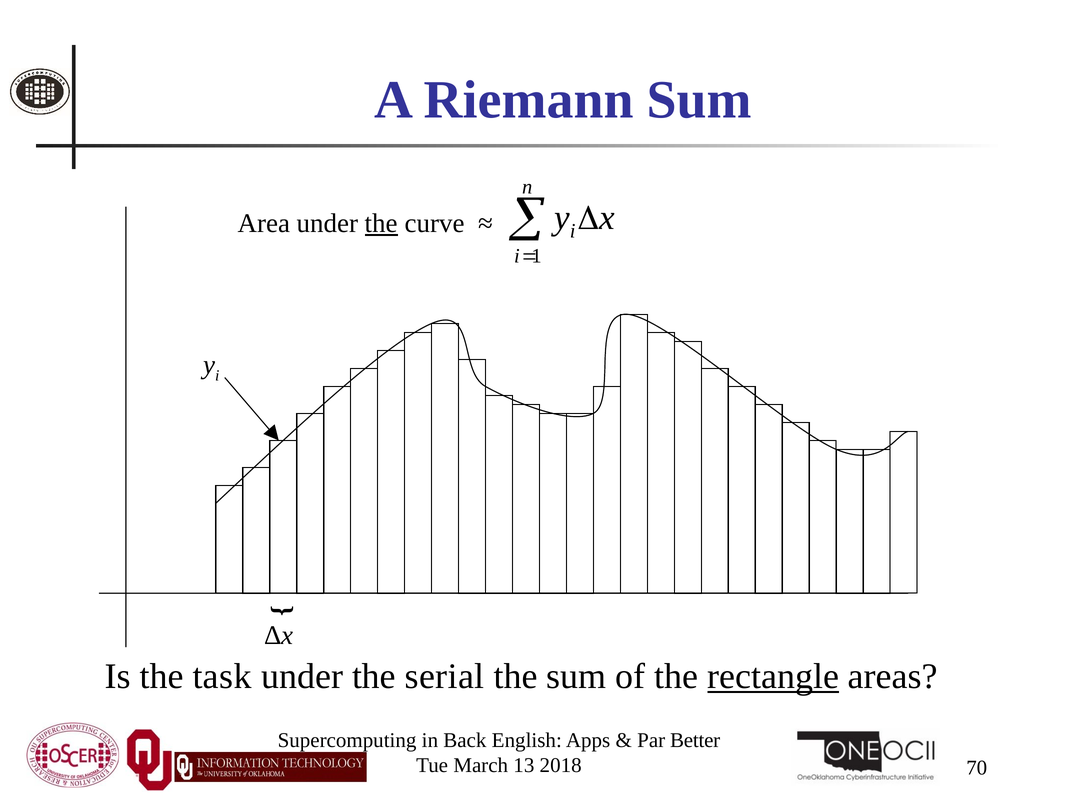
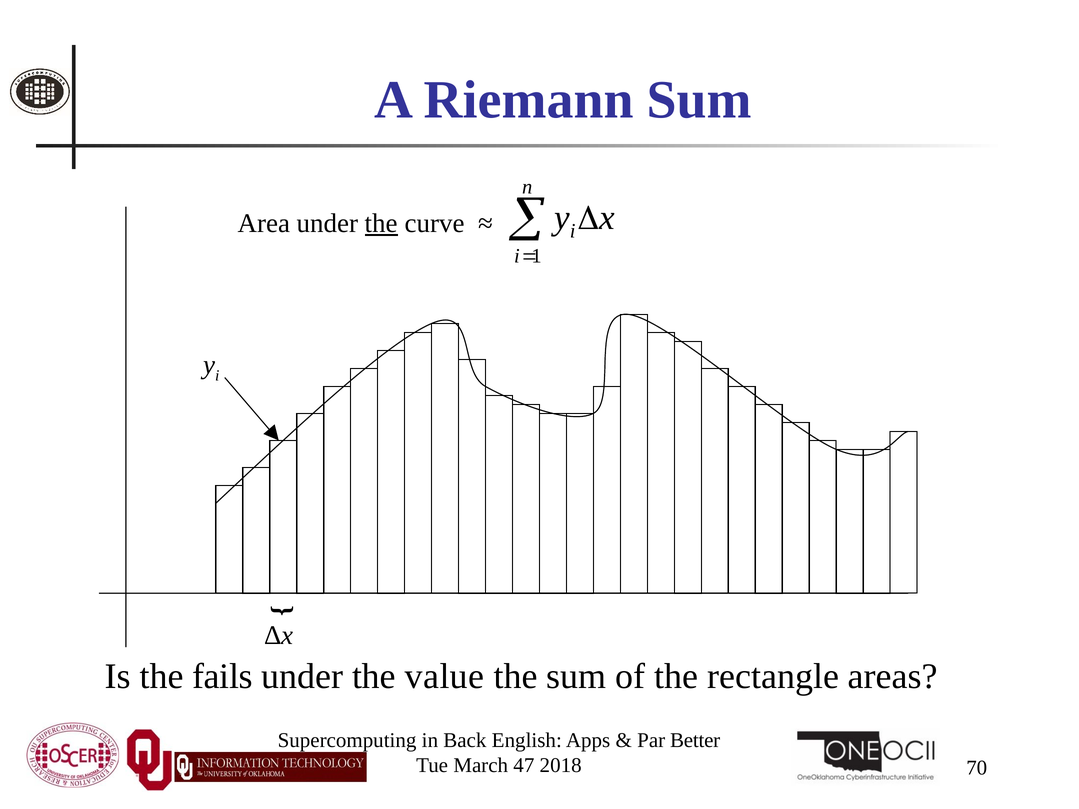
task: task -> fails
serial: serial -> value
rectangle underline: present -> none
13: 13 -> 47
